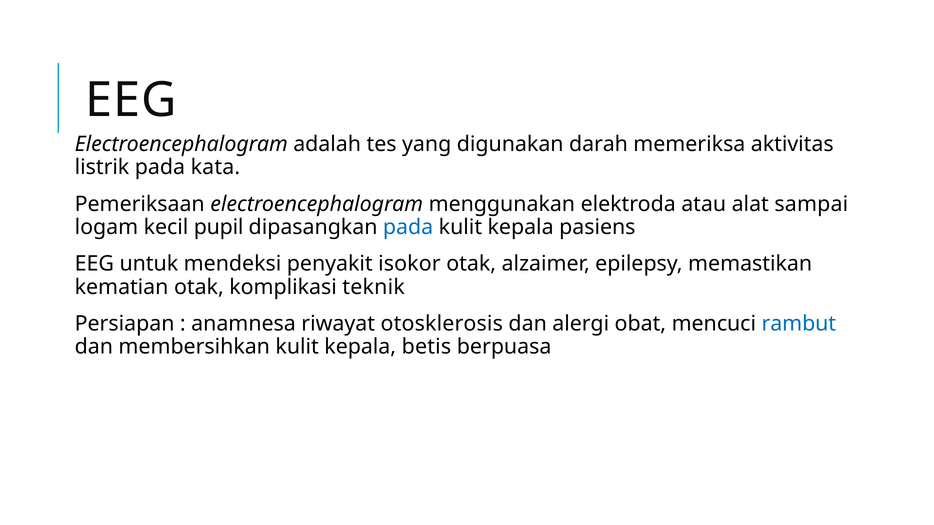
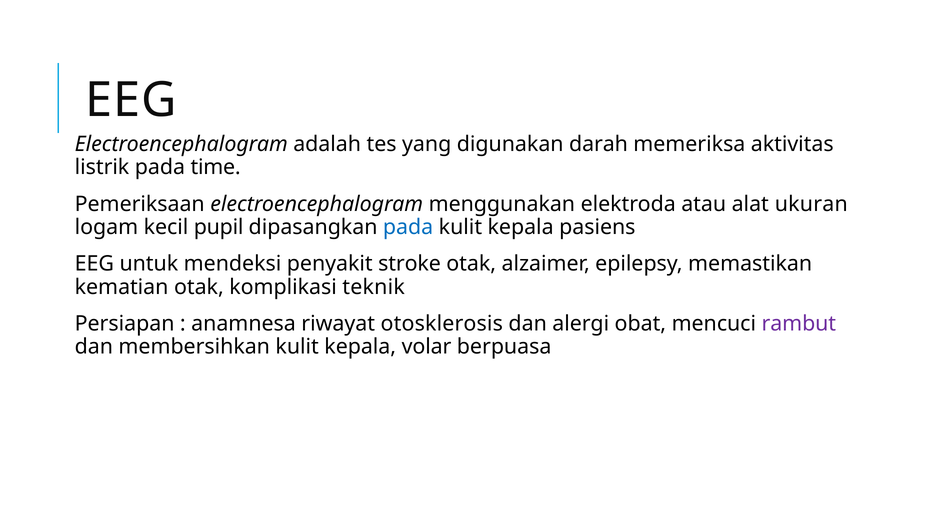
kata: kata -> time
sampai: sampai -> ukuran
isokor: isokor -> stroke
rambut colour: blue -> purple
betis: betis -> volar
